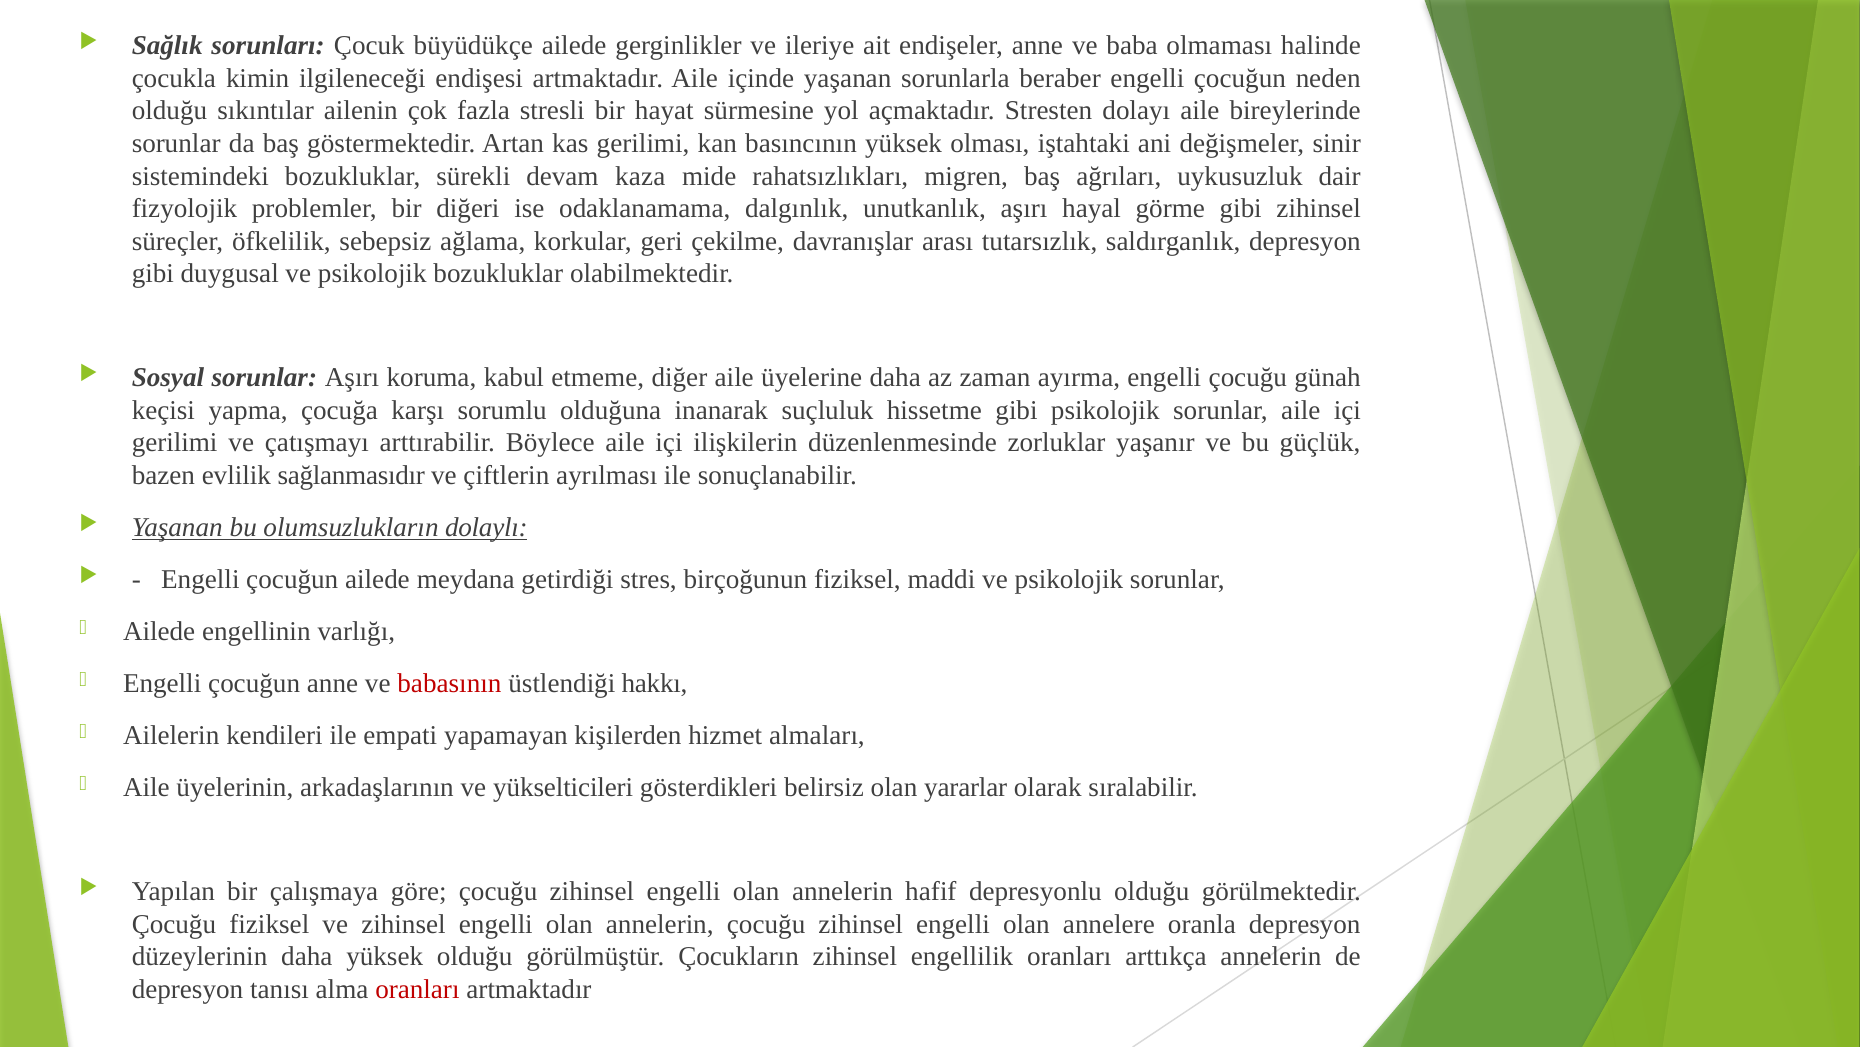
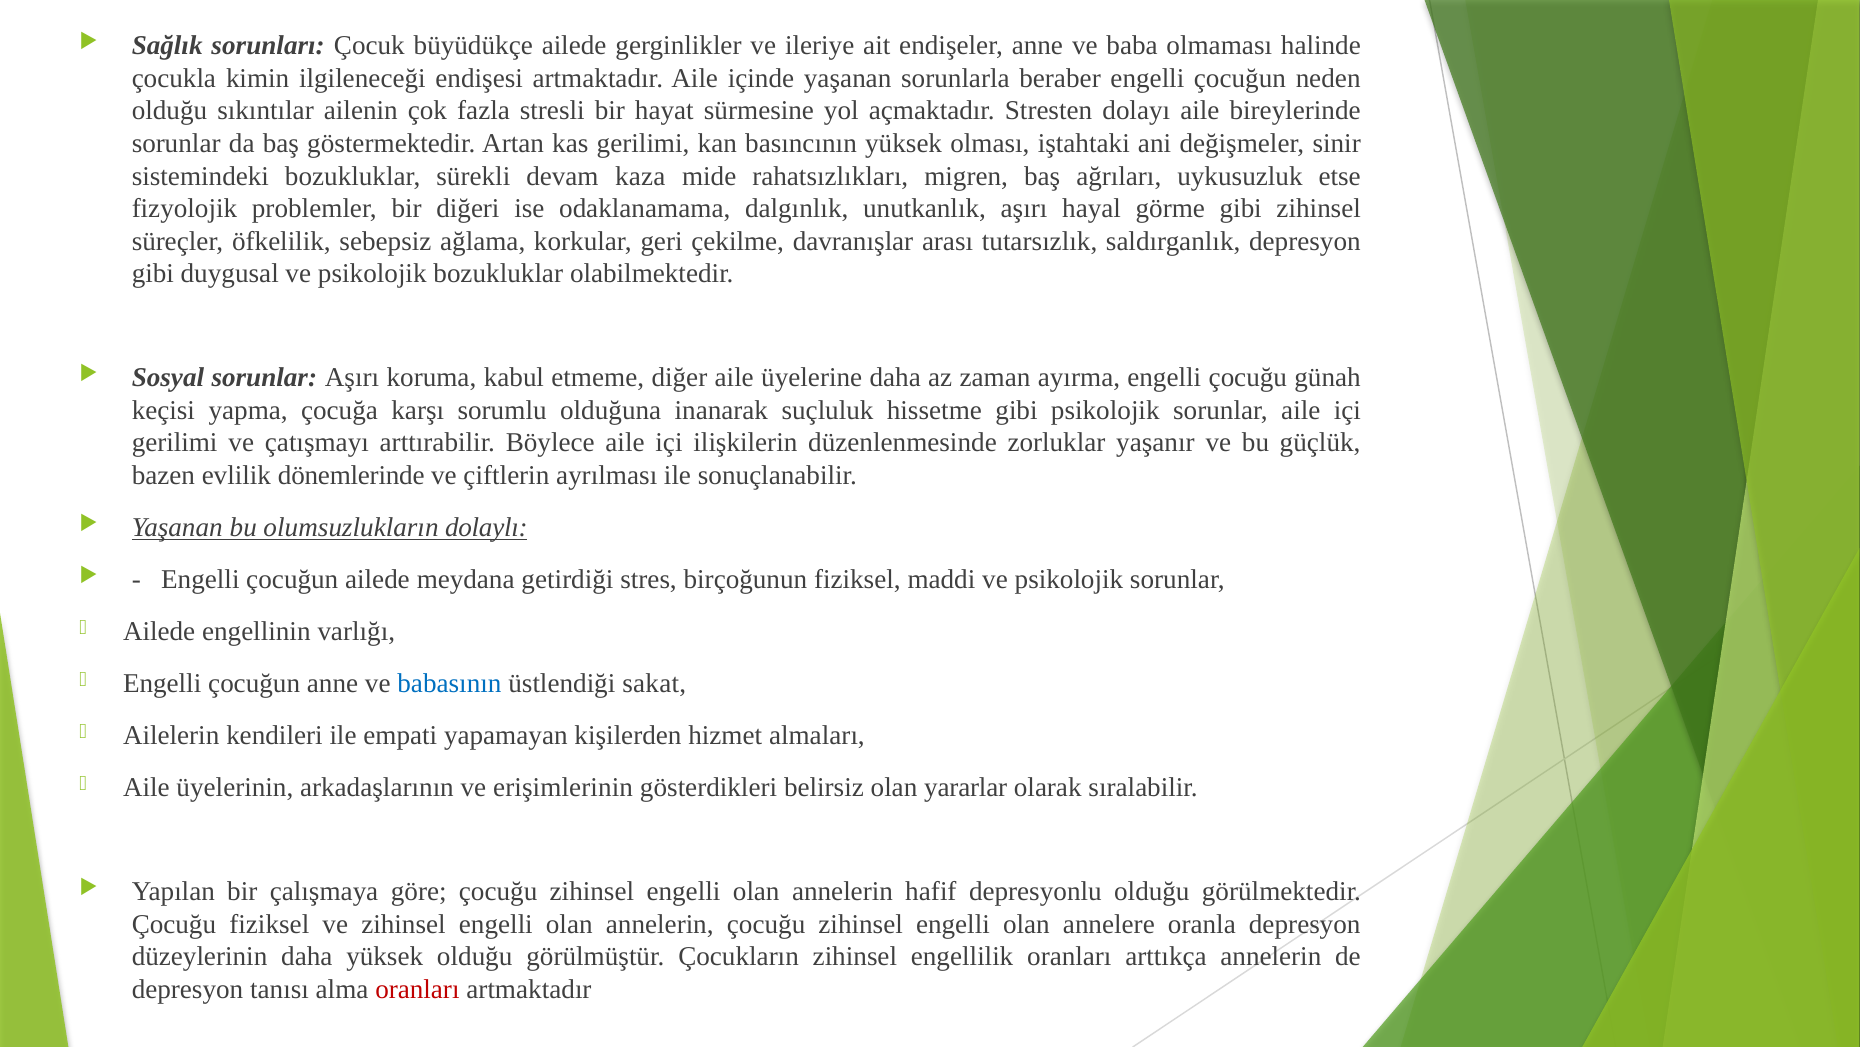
dair: dair -> etse
sağlanmasıdır: sağlanmasıdır -> dönemlerinde
babasının colour: red -> blue
hakkı: hakkı -> sakat
yükselticileri: yükselticileri -> erişimlerinin
